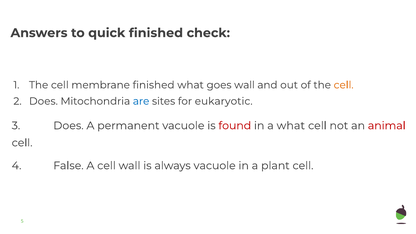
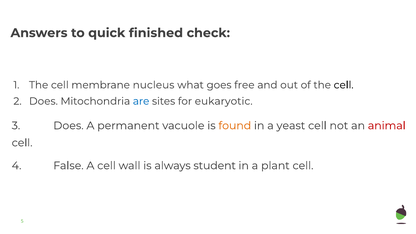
membrane finished: finished -> nucleus
goes wall: wall -> free
cell at (344, 85) colour: orange -> black
found colour: red -> orange
a what: what -> yeast
always vacuole: vacuole -> student
